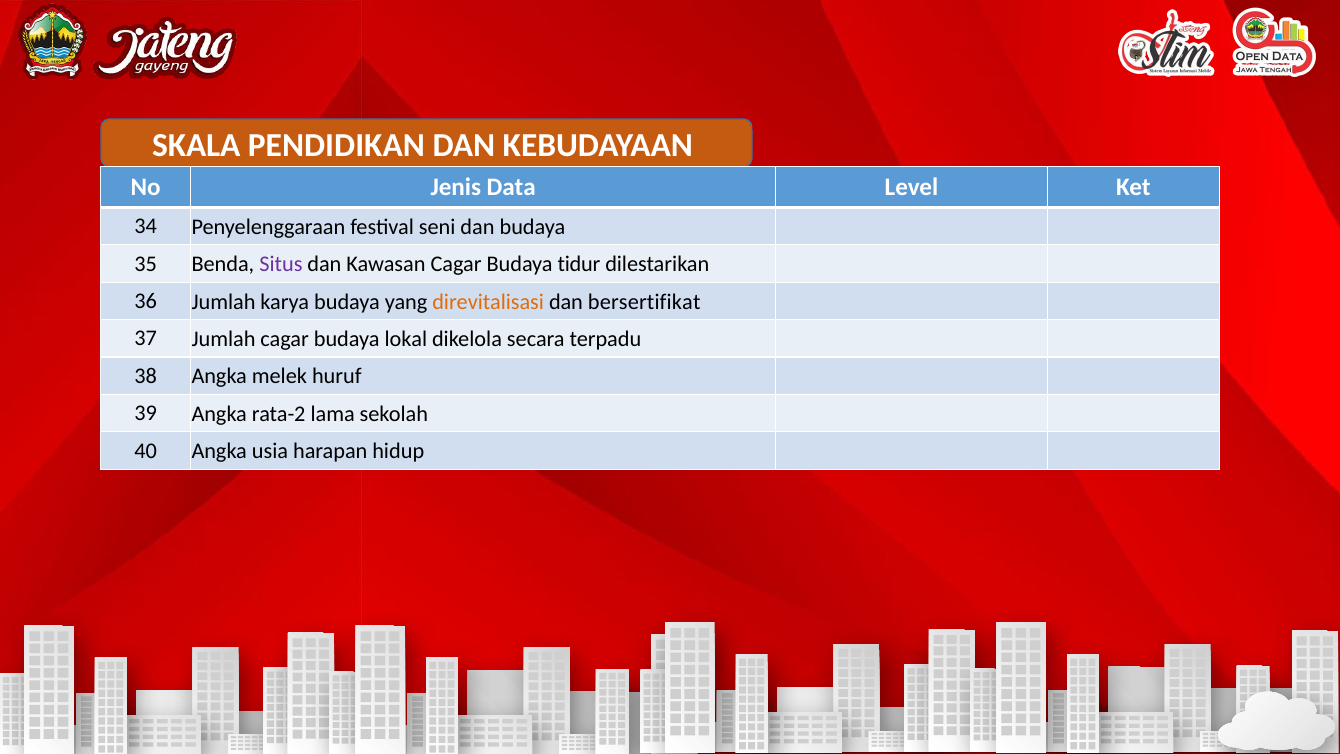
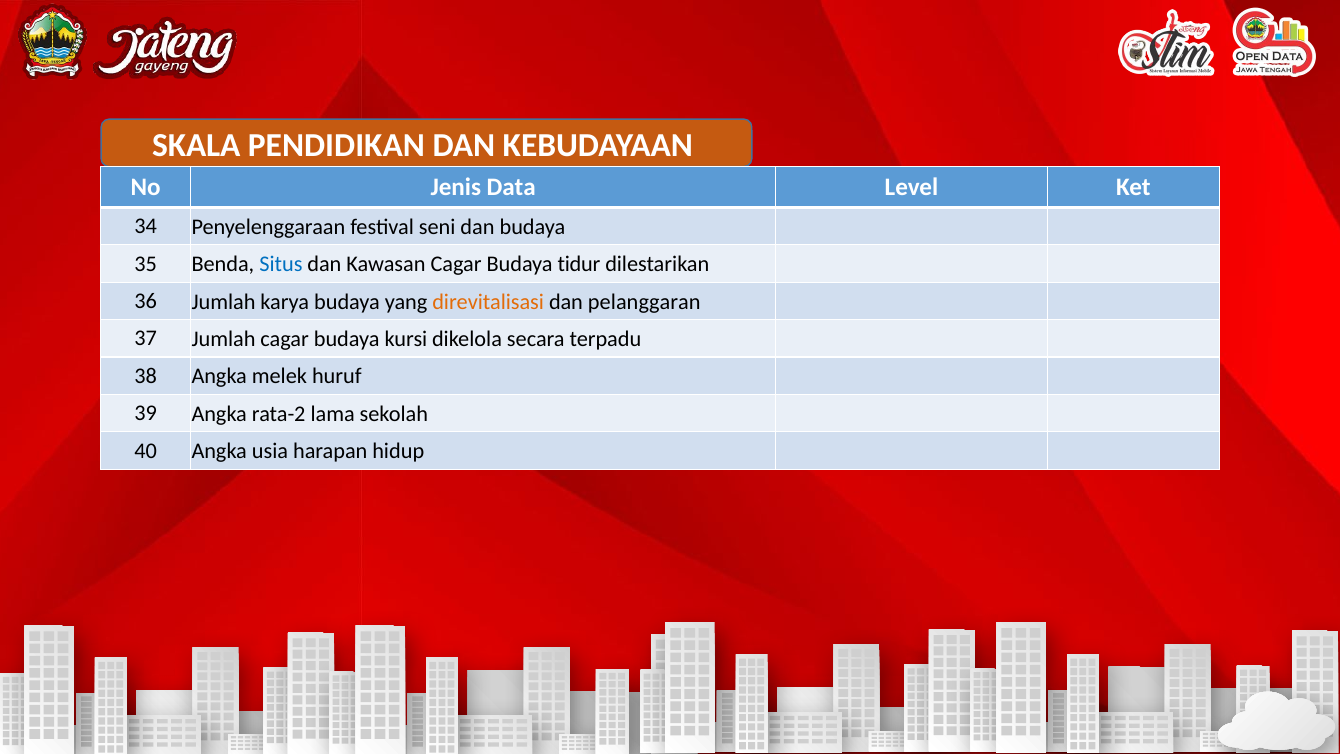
Situs colour: purple -> blue
bersertifikat: bersertifikat -> pelanggaran
lokal: lokal -> kursi
